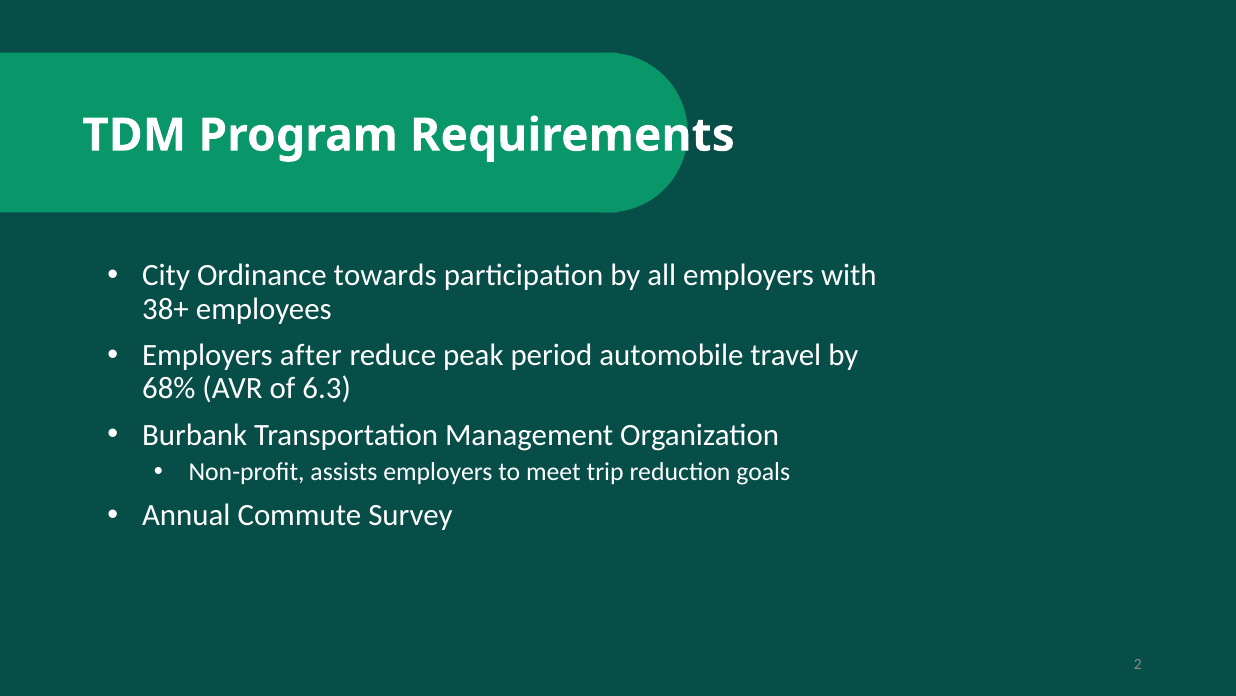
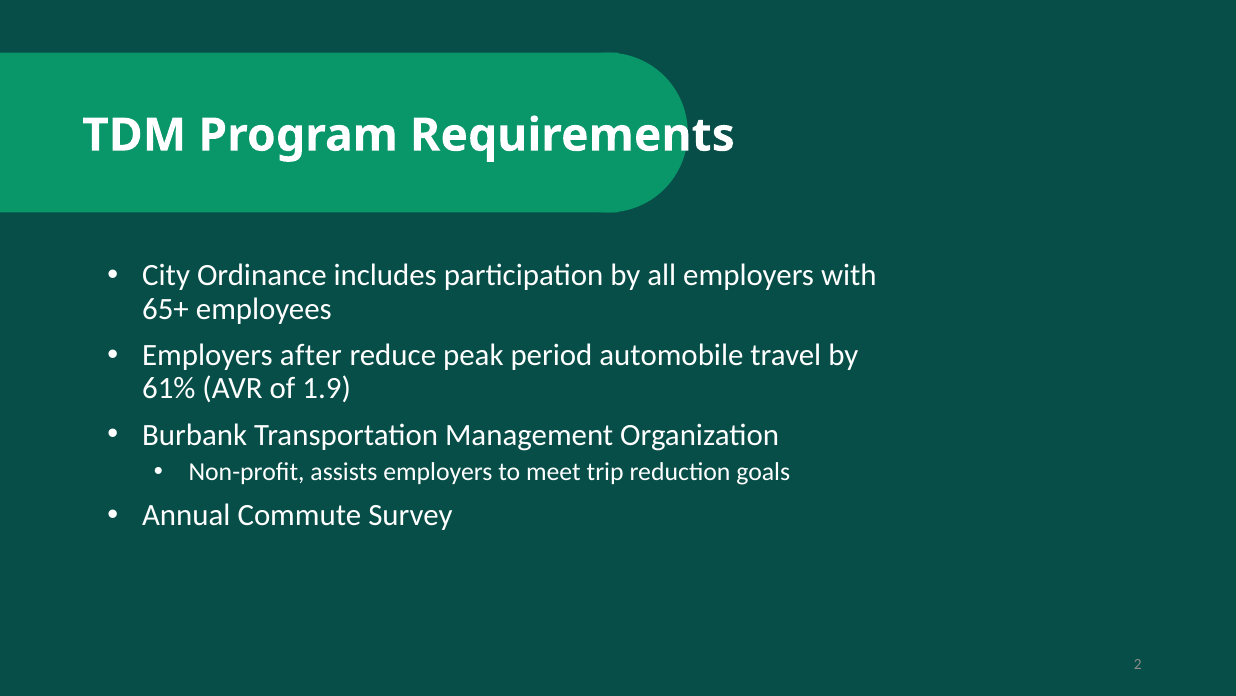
towards: towards -> includes
38+: 38+ -> 65+
68%: 68% -> 61%
6.3: 6.3 -> 1.9
